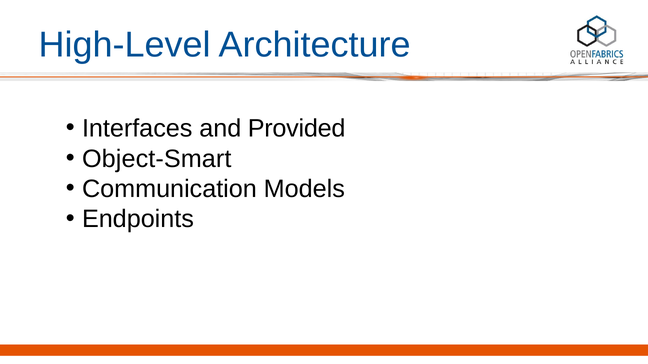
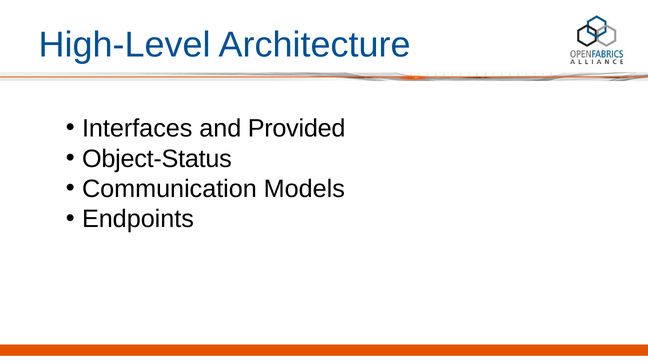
Object-Smart: Object-Smart -> Object-Status
